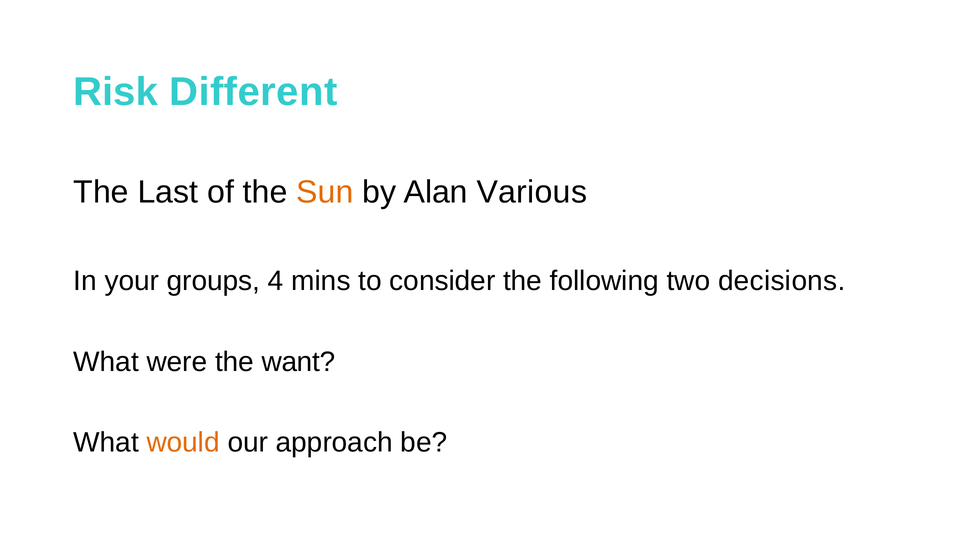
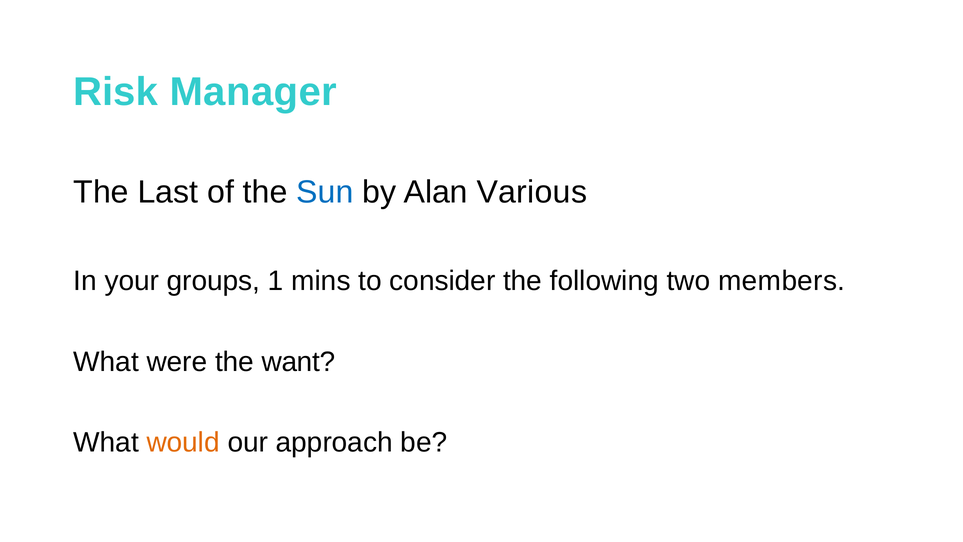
Different: Different -> Manager
Sun colour: orange -> blue
4: 4 -> 1
decisions: decisions -> members
